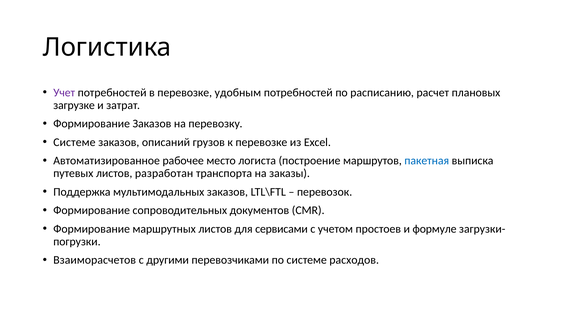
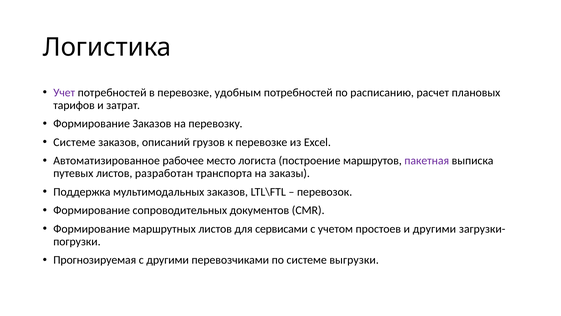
загрузке: загрузке -> тарифов
пакетная colour: blue -> purple
и формуле: формуле -> другими
Взаиморасчетов: Взаиморасчетов -> Прогнозируемая
расходов: расходов -> выгрузки
